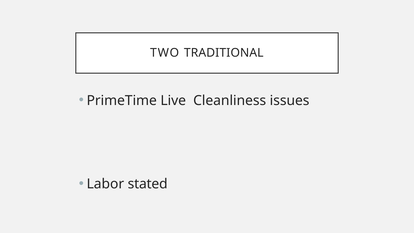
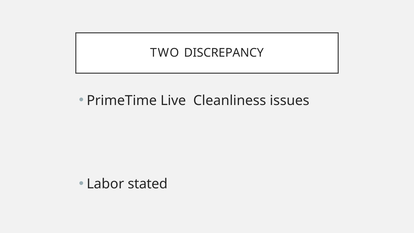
TRADITIONAL: TRADITIONAL -> DISCREPANCY
